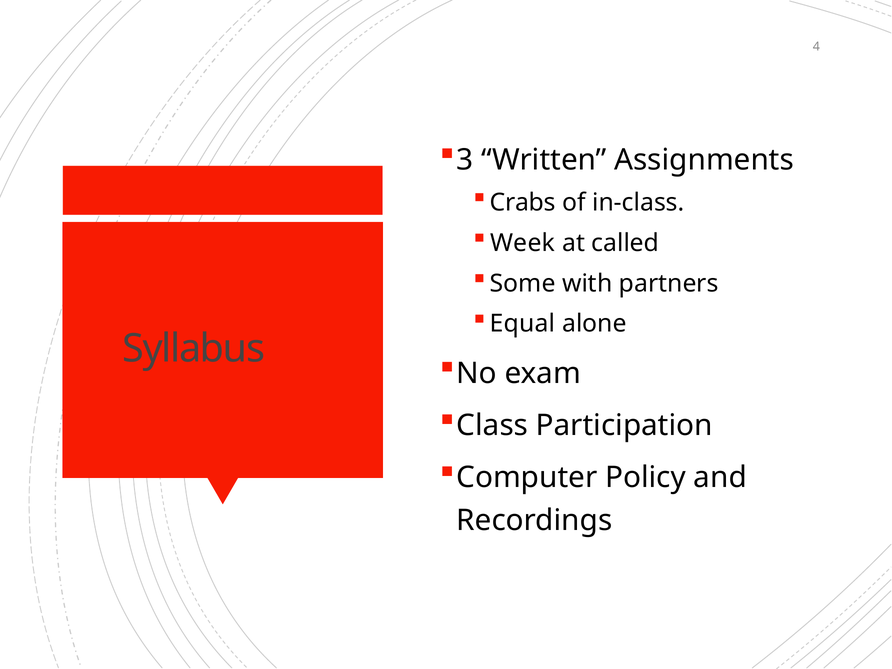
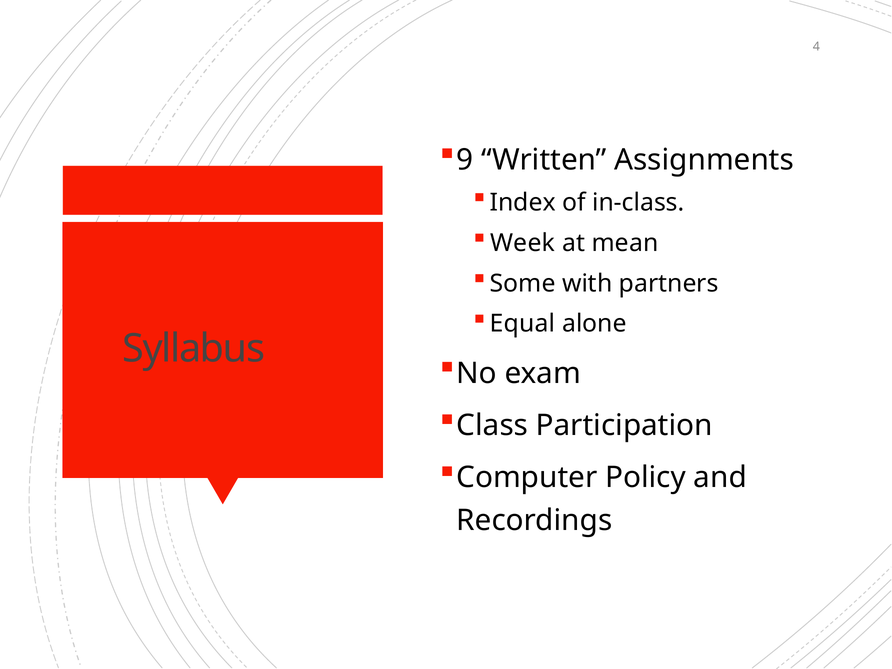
3: 3 -> 9
Crabs: Crabs -> Index
called: called -> mean
